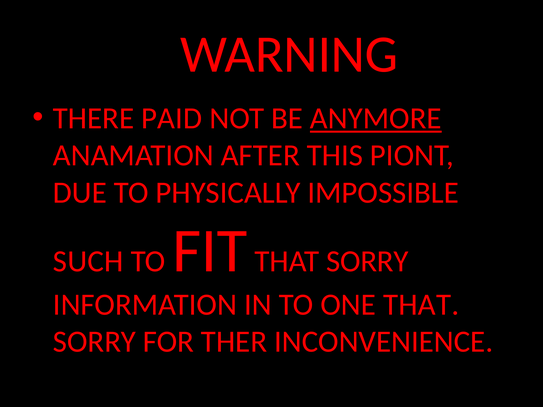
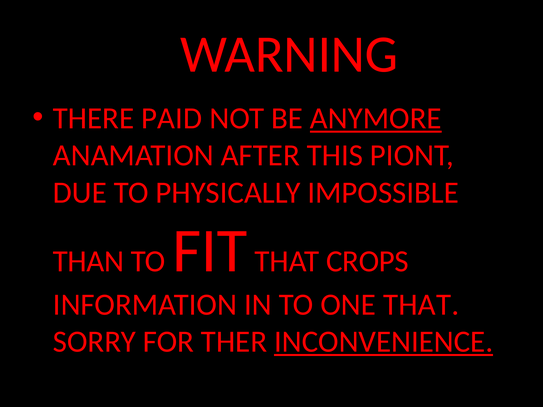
SUCH: SUCH -> THAN
FIT THAT SORRY: SORRY -> CROPS
INCONVENIENCE underline: none -> present
